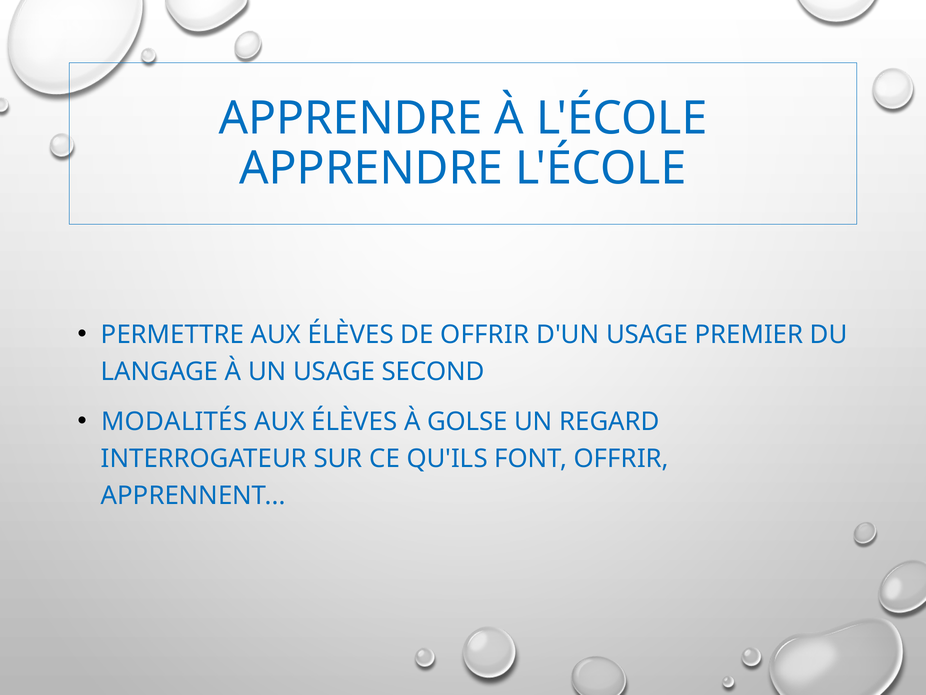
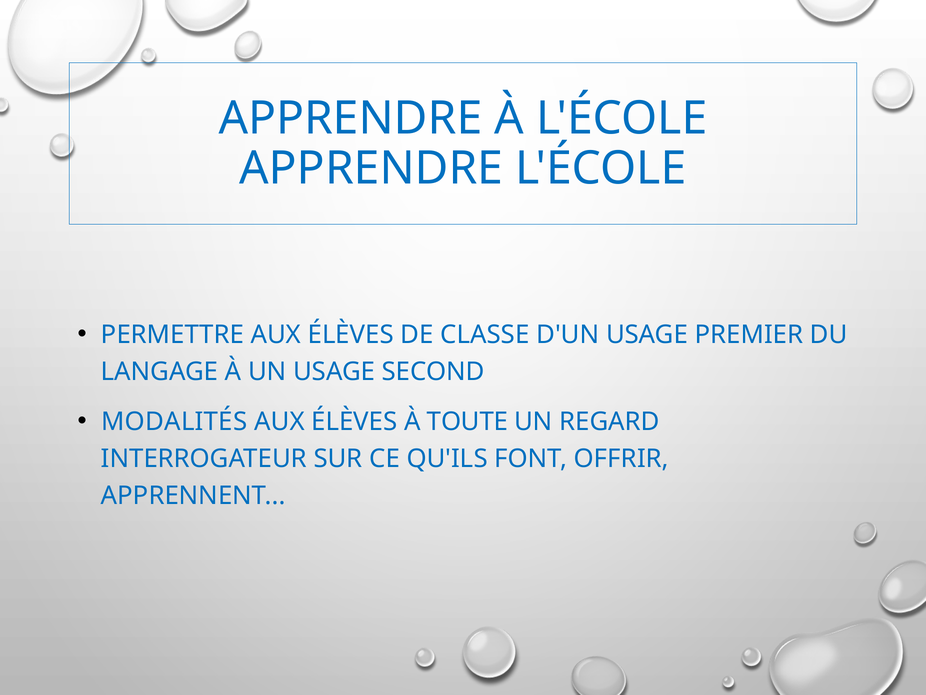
DE OFFRIR: OFFRIR -> CLASSE
GOLSE: GOLSE -> TOUTE
